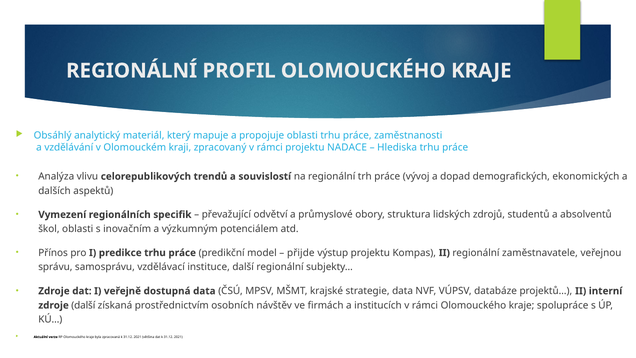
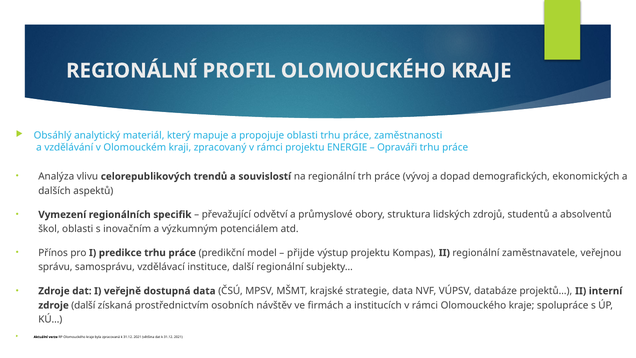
NADACE: NADACE -> ENERGIE
Hlediska: Hlediska -> Opraváři
